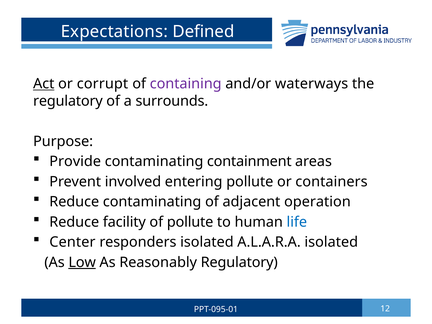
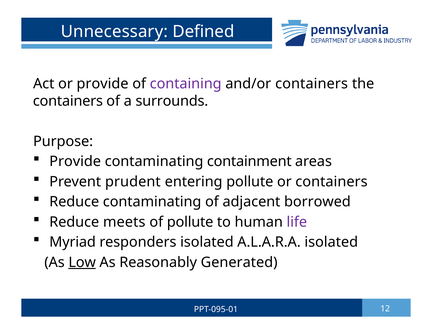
Expectations: Expectations -> Unnecessary
Act underline: present -> none
or corrupt: corrupt -> provide
and/or waterways: waterways -> containers
regulatory at (68, 101): regulatory -> containers
involved: involved -> prudent
operation: operation -> borrowed
facility: facility -> meets
life colour: blue -> purple
Center: Center -> Myriad
Reasonably Regulatory: Regulatory -> Generated
